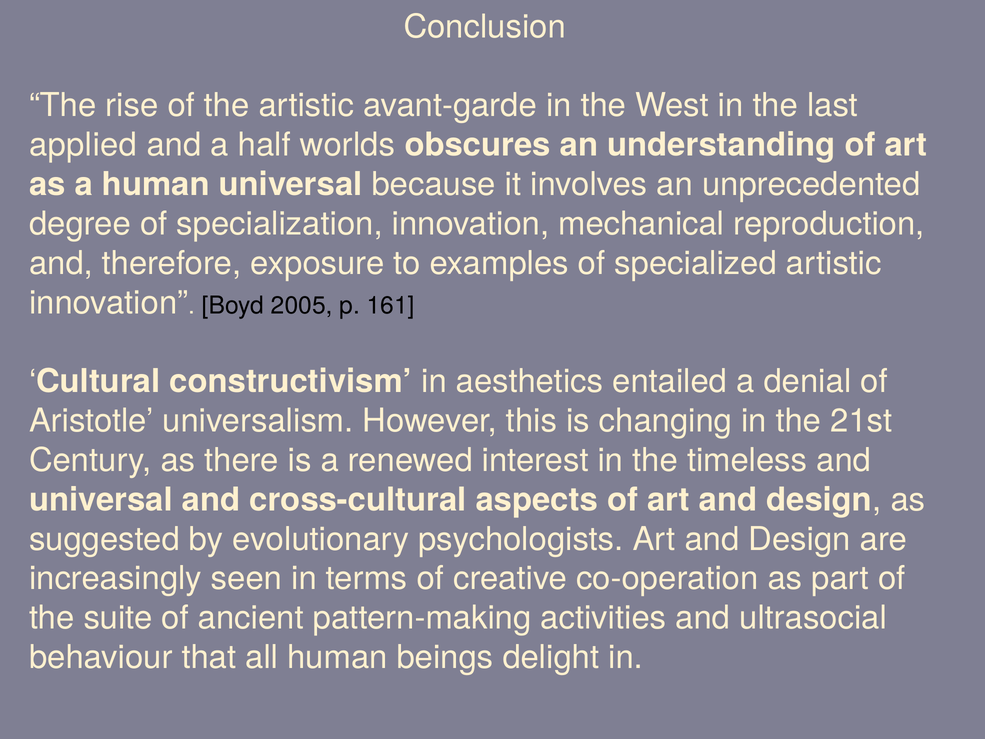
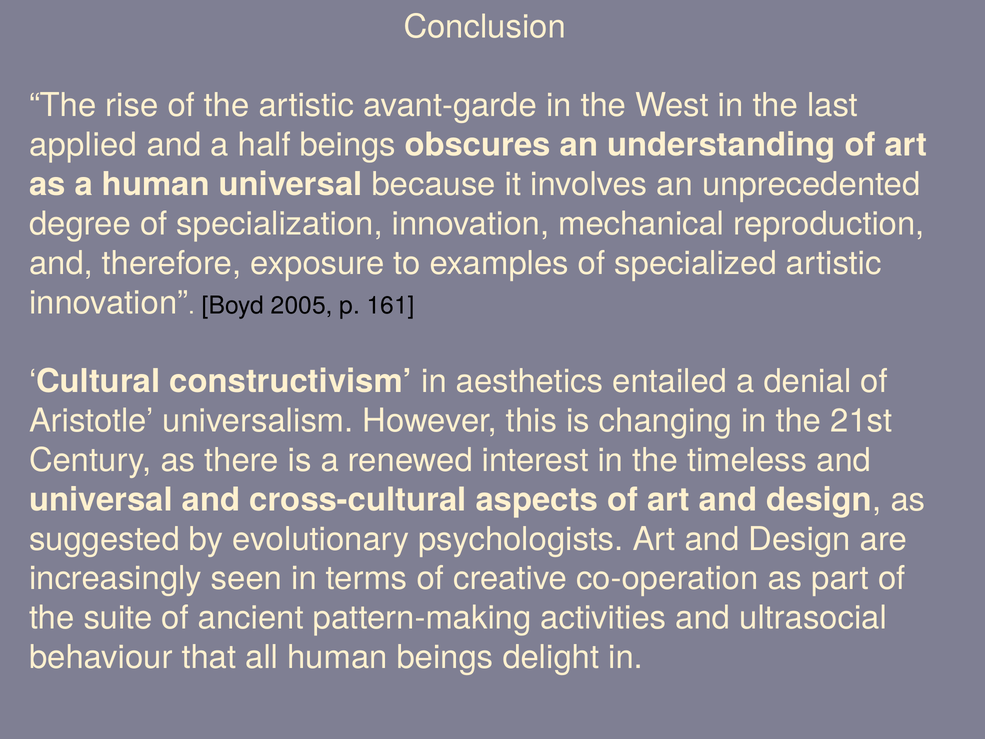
half worlds: worlds -> beings
